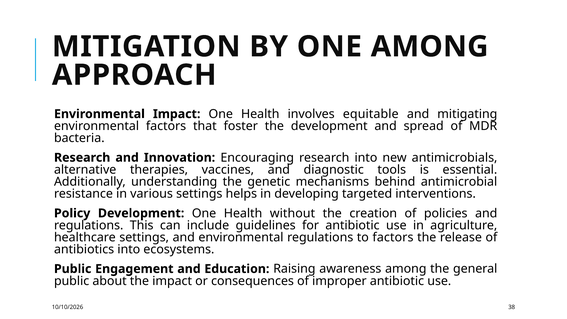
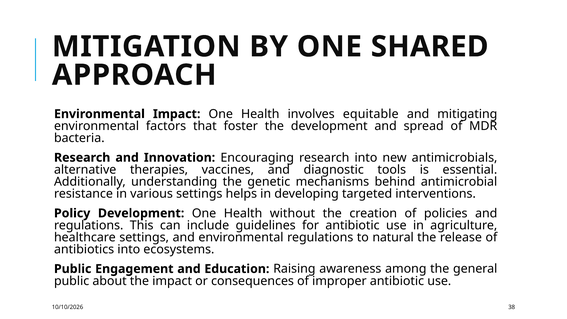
ONE AMONG: AMONG -> SHARED
to factors: factors -> natural
